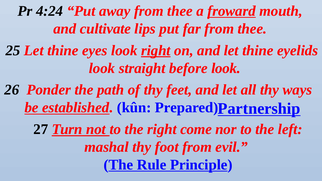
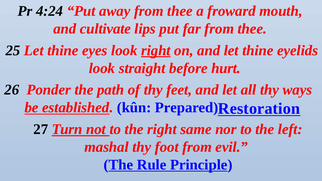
froward underline: present -> none
before look: look -> hurt
Partnership: Partnership -> Restoration
come: come -> same
